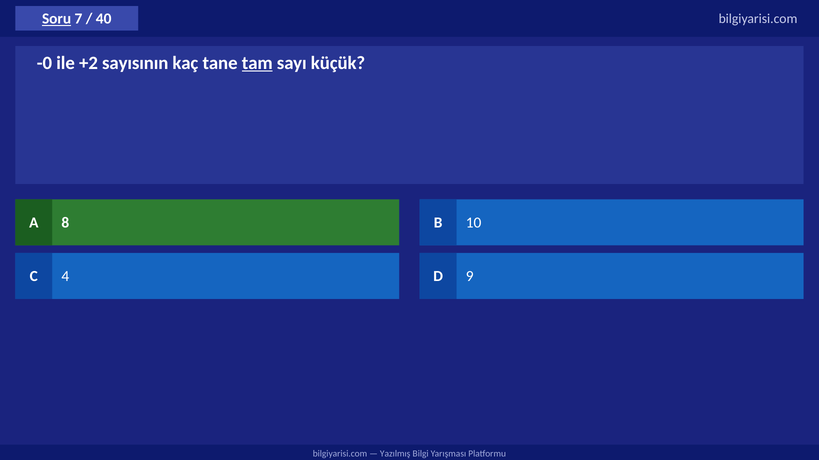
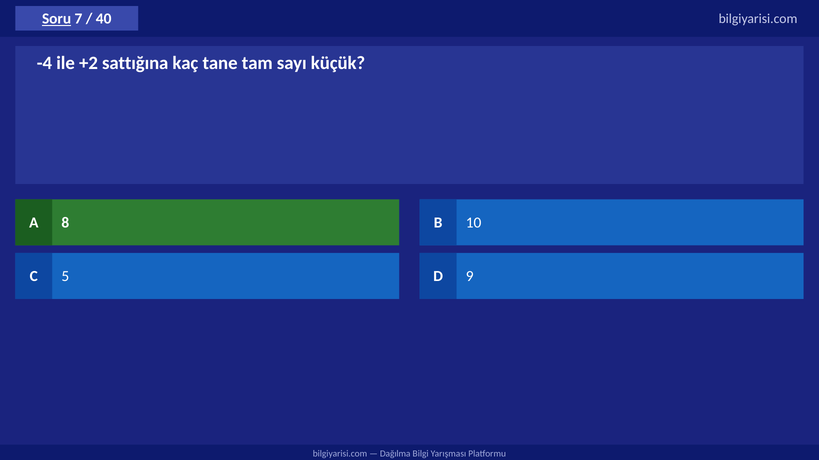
-0: -0 -> -4
sayısının: sayısının -> sattığına
tam underline: present -> none
4: 4 -> 5
Yazılmış: Yazılmış -> Dağılma
